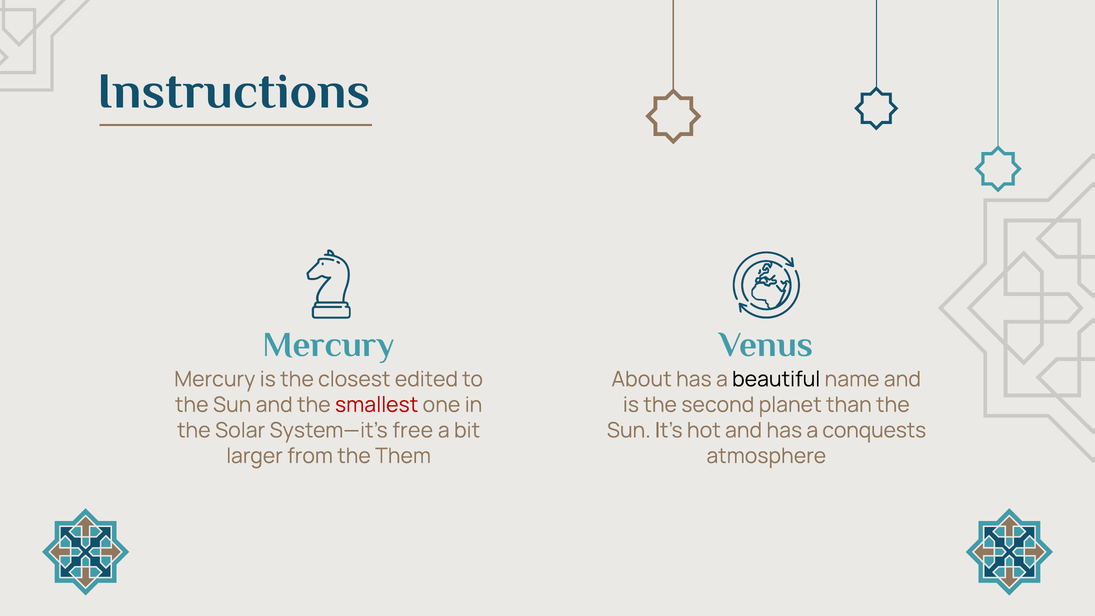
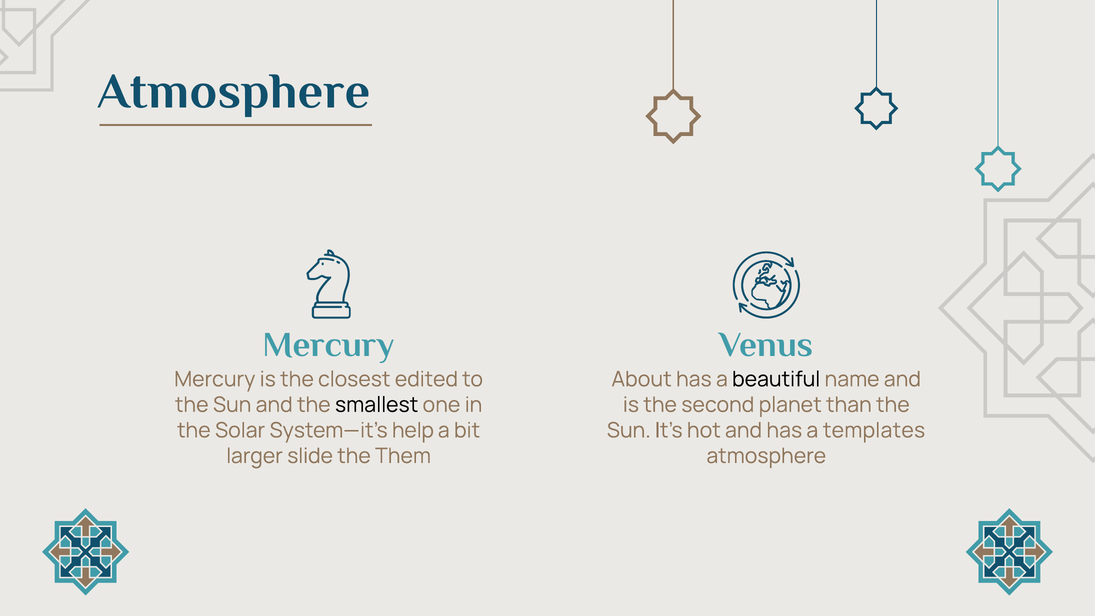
Instructions at (234, 91): Instructions -> Atmosphere
smallest colour: red -> black
free: free -> help
conquests: conquests -> templates
from: from -> slide
